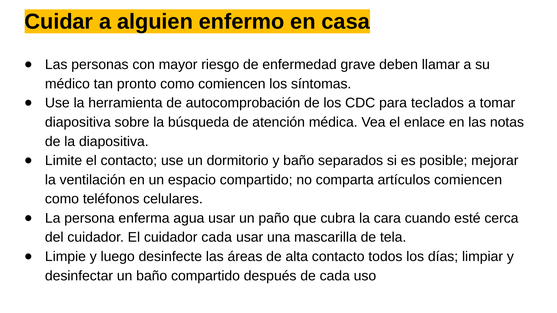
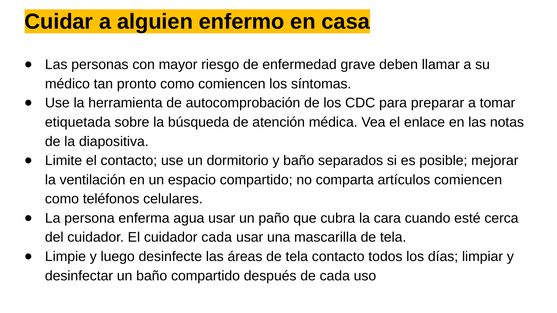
teclados: teclados -> preparar
diapositiva at (78, 122): diapositiva -> etiquetada
áreas de alta: alta -> tela
